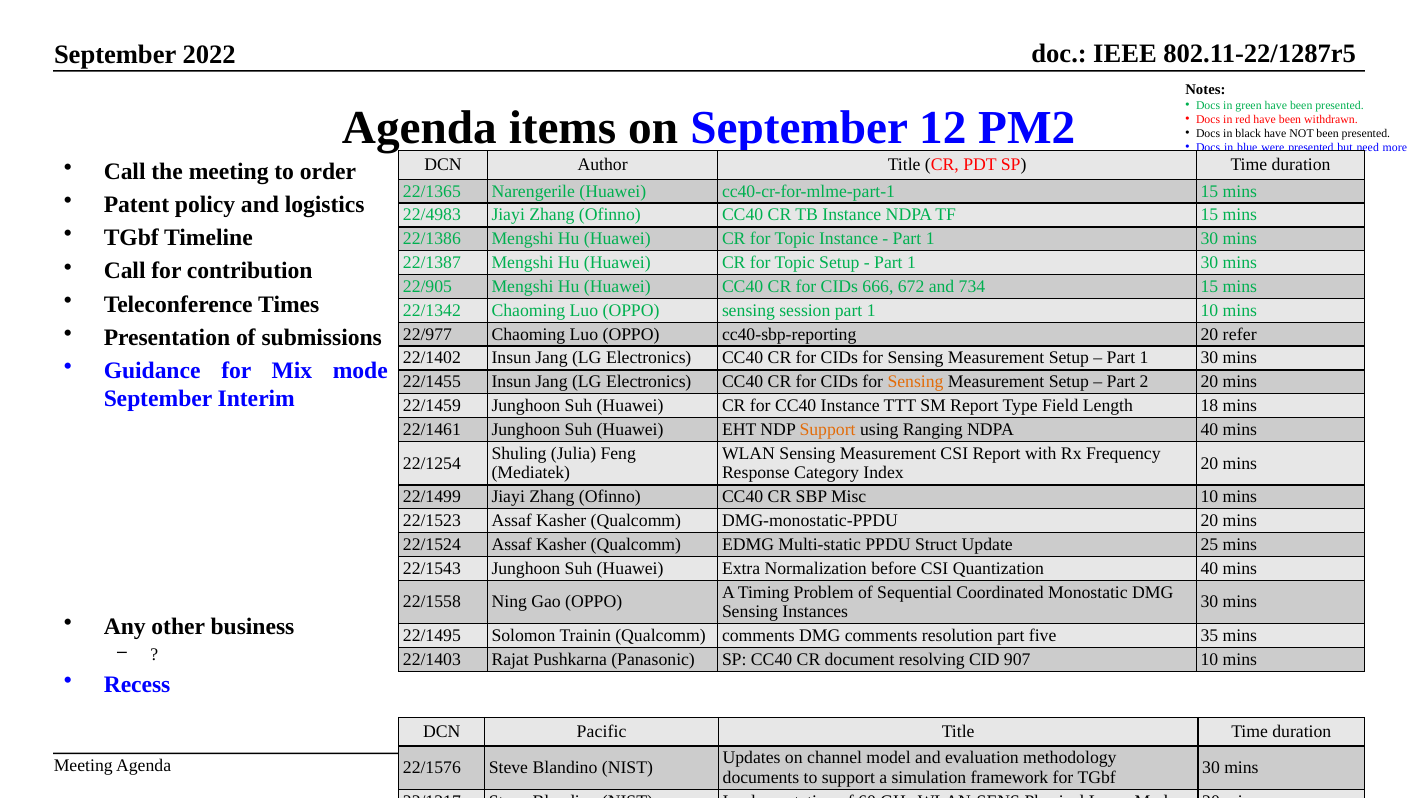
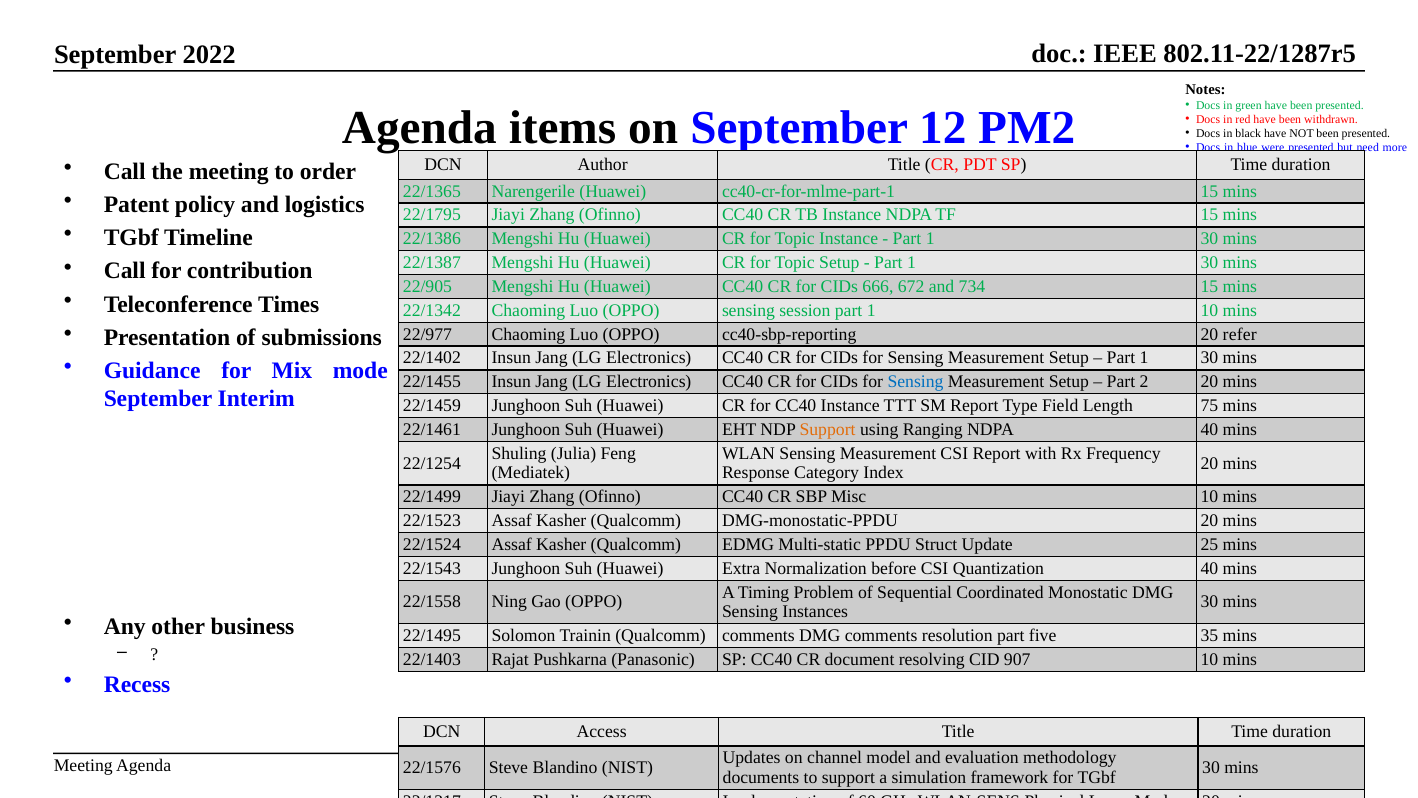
22/4983: 22/4983 -> 22/1795
Sensing at (916, 382) colour: orange -> blue
18: 18 -> 75
Pacific: Pacific -> Access
